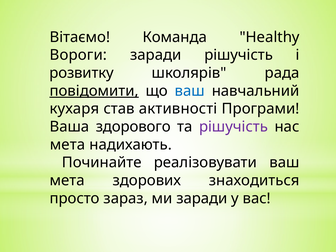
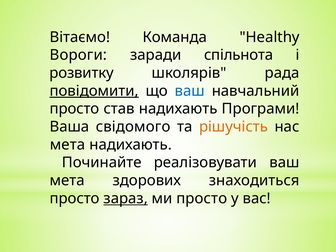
заради рішучість: рішучість -> спільнота
кухаря at (74, 109): кухаря -> просто
став активності: активності -> надихають
здорового: здорового -> свідомого
рішучість at (234, 127) colour: purple -> orange
зараз underline: none -> present
ми заради: заради -> просто
